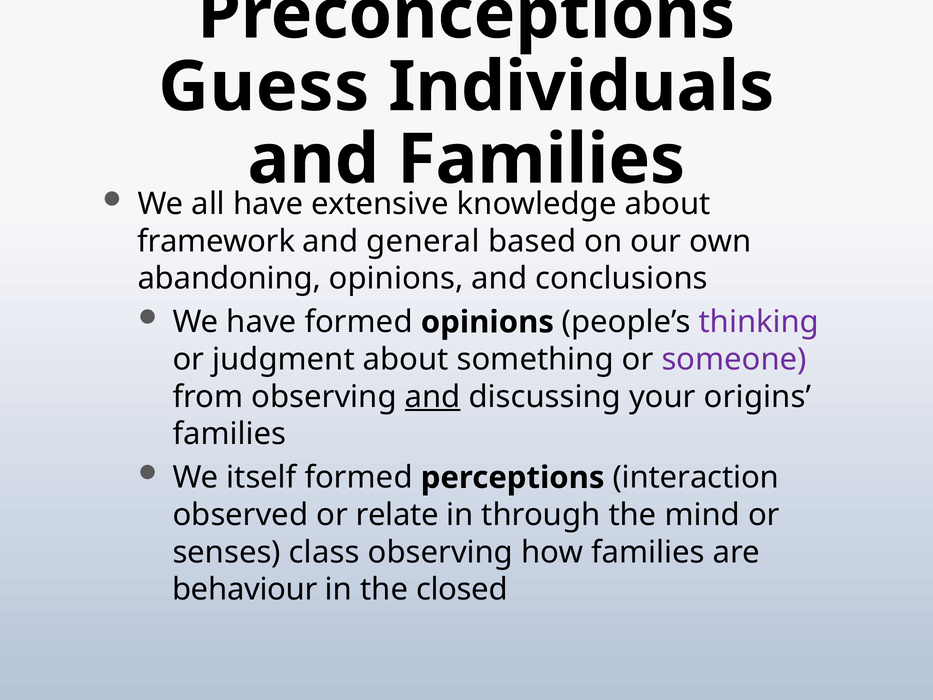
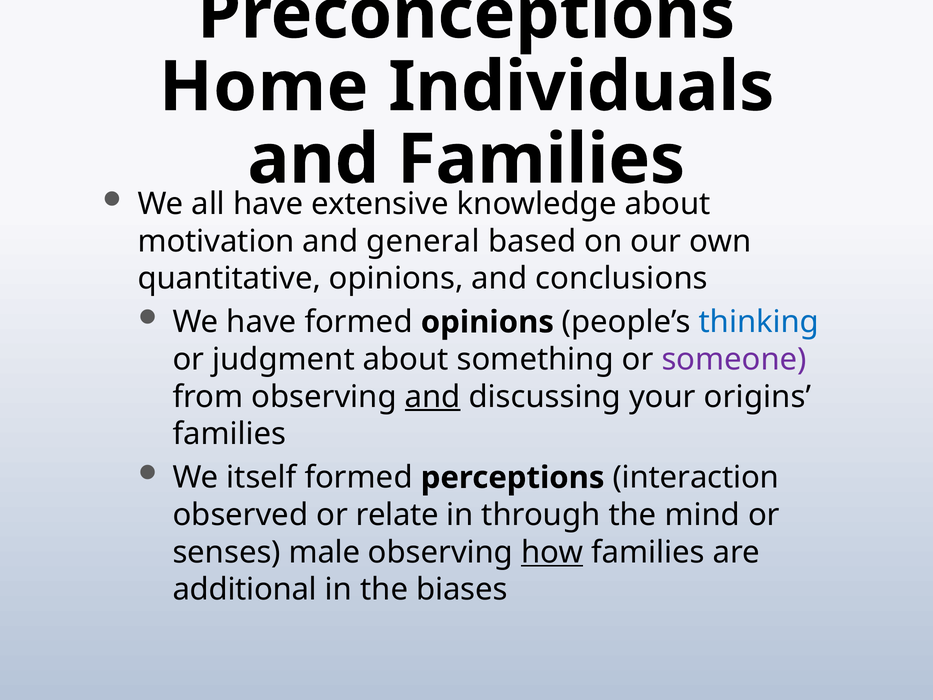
Guess: Guess -> Home
framework: framework -> motivation
abandoning: abandoning -> quantitative
thinking colour: purple -> blue
class: class -> male
how underline: none -> present
behaviour: behaviour -> additional
closed: closed -> biases
